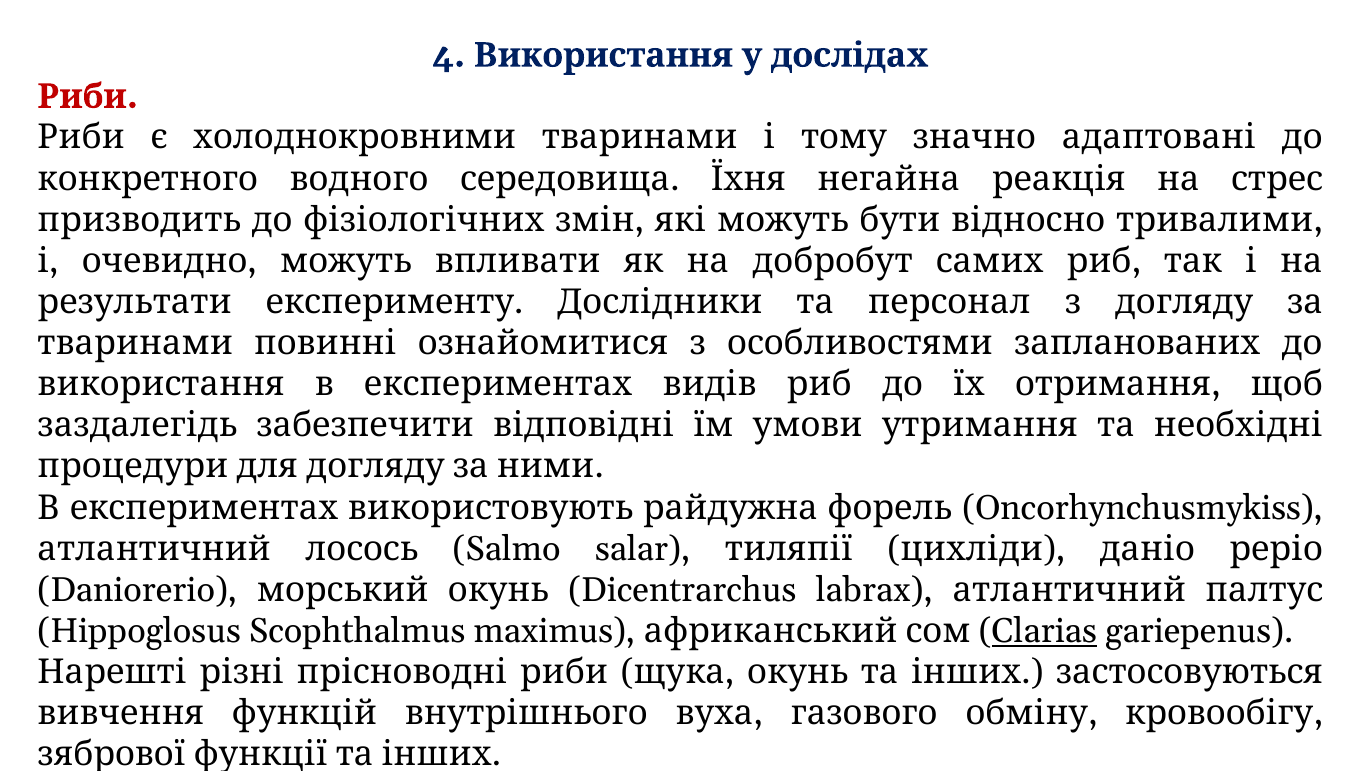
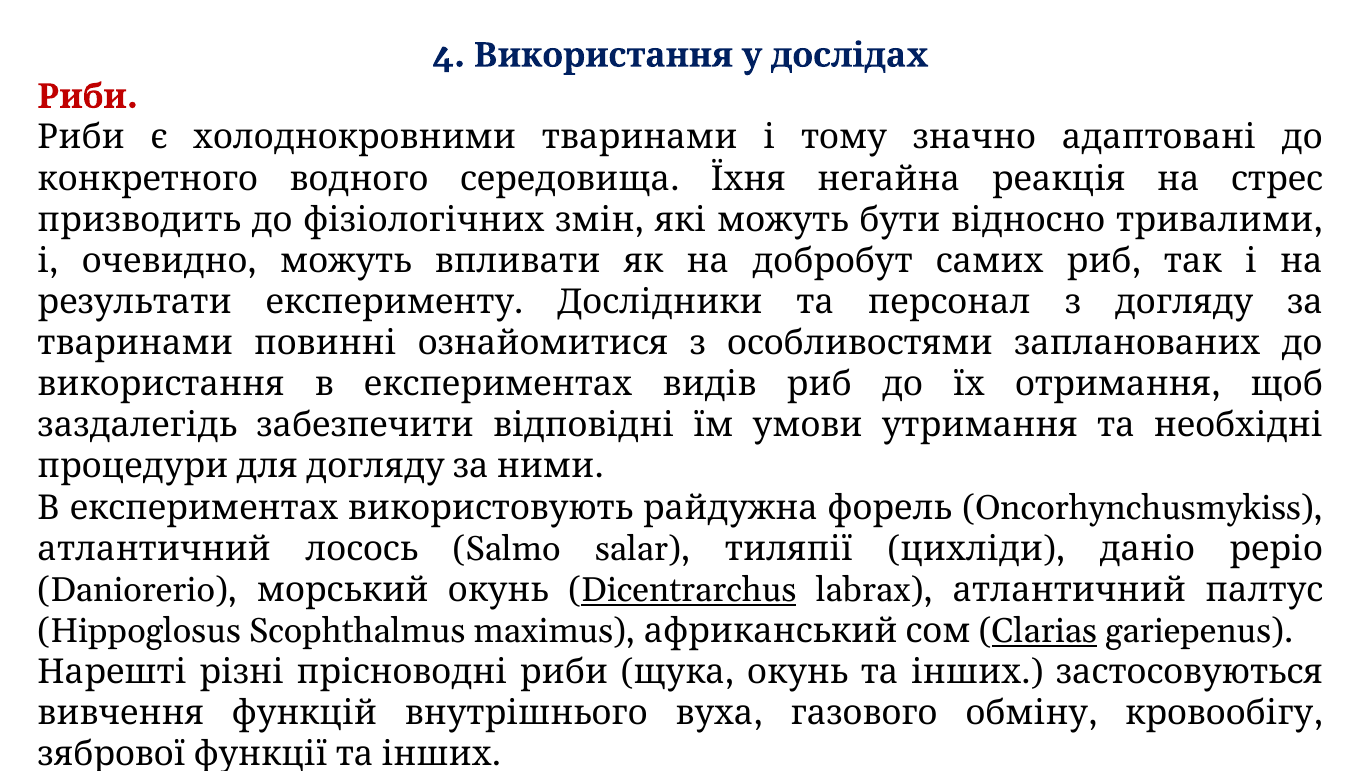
Dicentrarchus underline: none -> present
